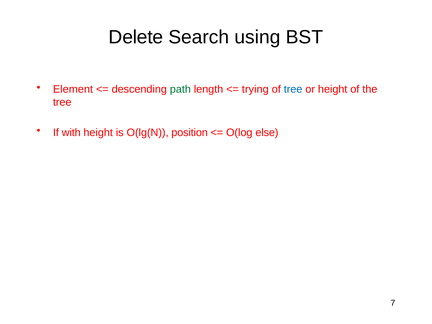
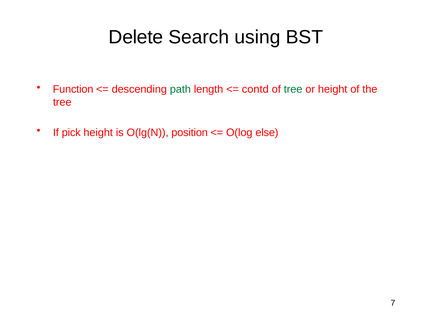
Element: Element -> Function
trying: trying -> contd
tree at (293, 89) colour: blue -> green
with: with -> pick
